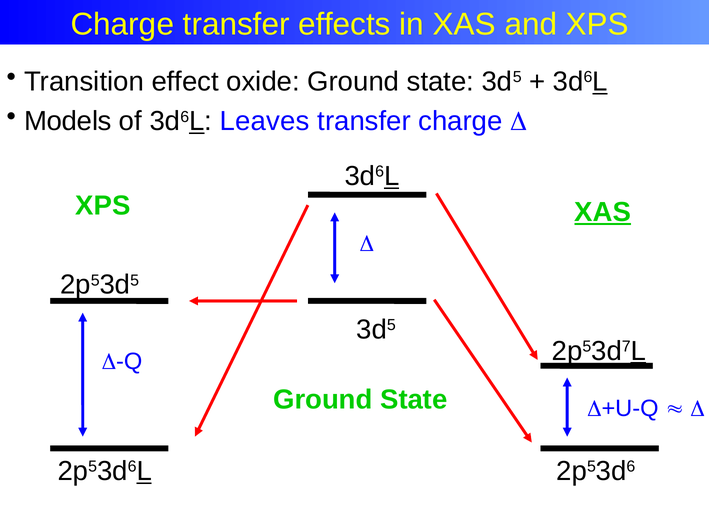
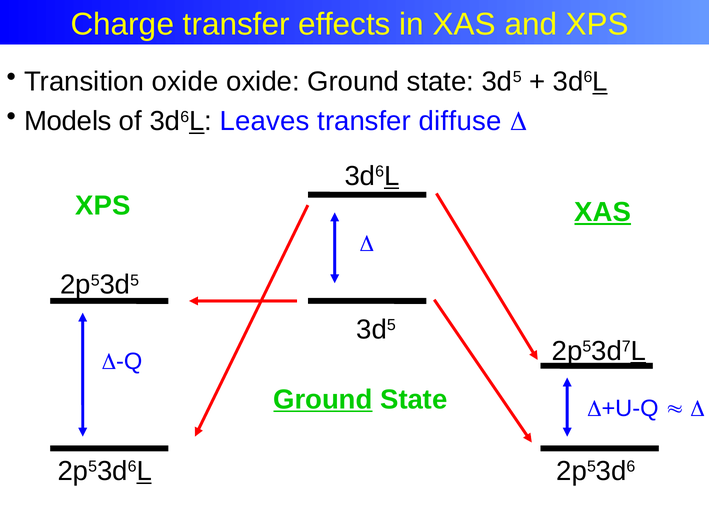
Transition effect: effect -> oxide
transfer charge: charge -> diffuse
Ground at (323, 400) underline: none -> present
